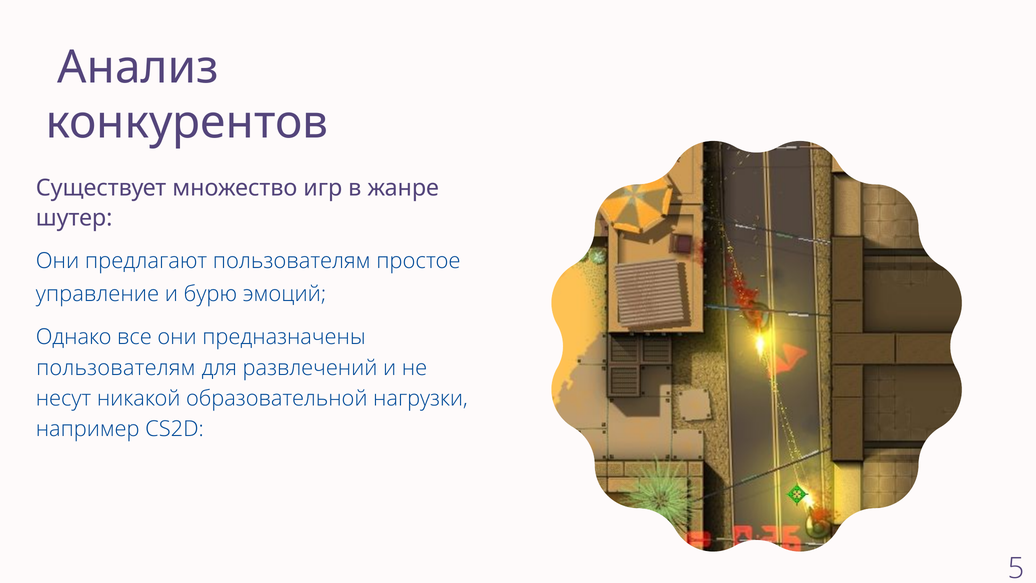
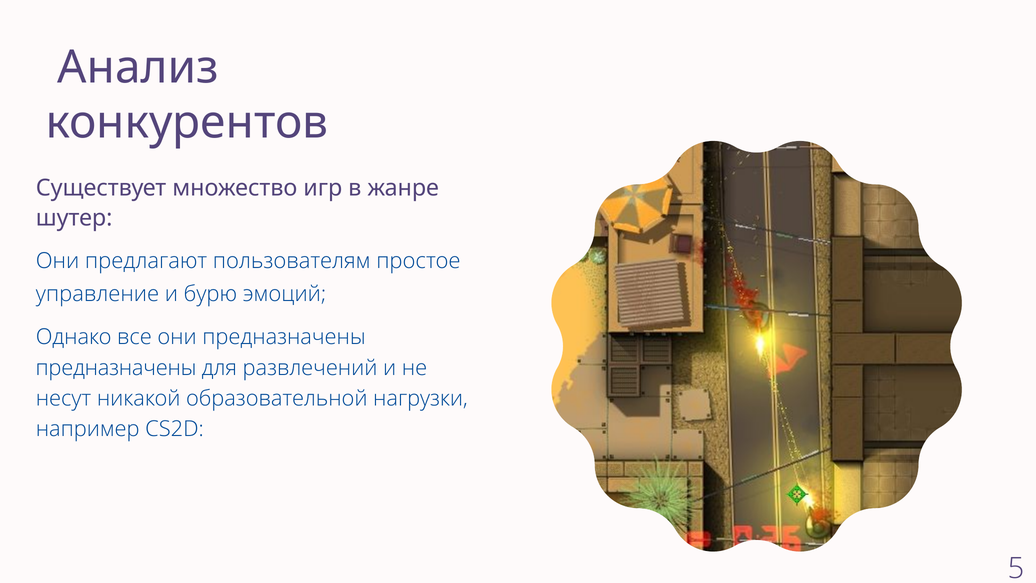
пользователям at (116, 368): пользователям -> предназначены
